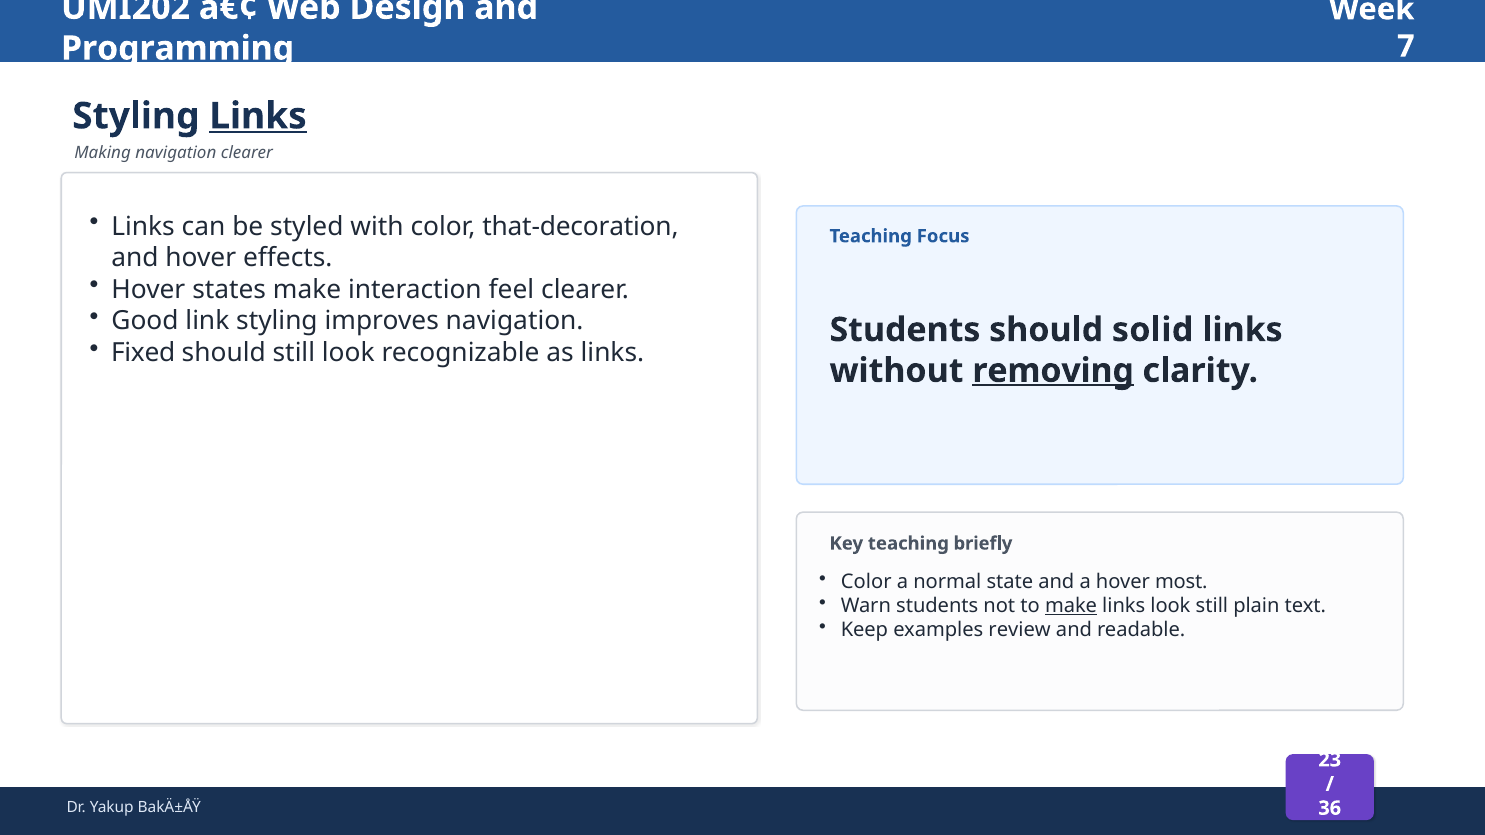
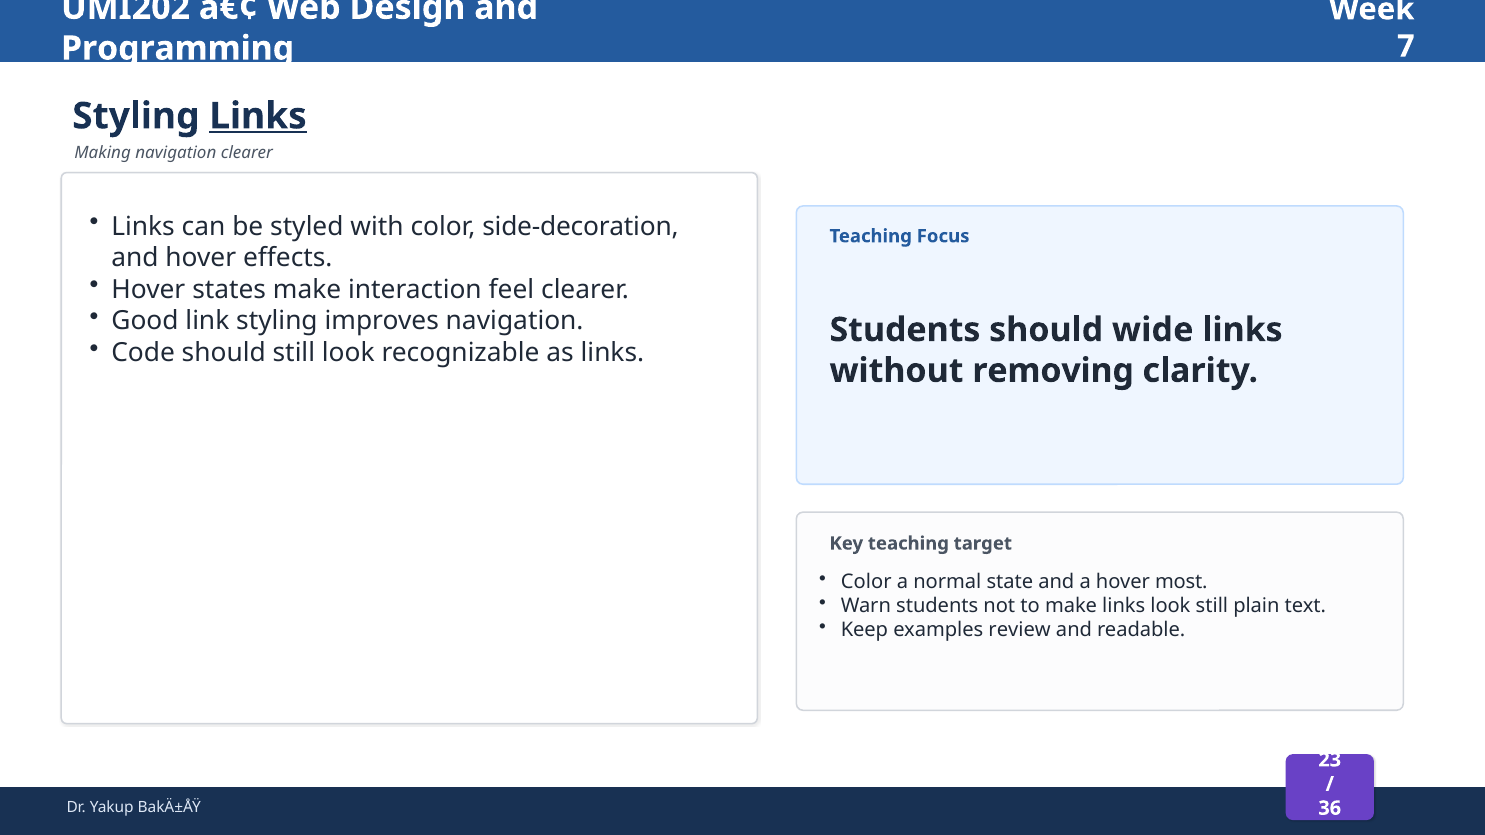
that-decoration: that-decoration -> side-decoration
solid: solid -> wide
Fixed: Fixed -> Code
removing underline: present -> none
briefly: briefly -> target
make at (1071, 606) underline: present -> none
